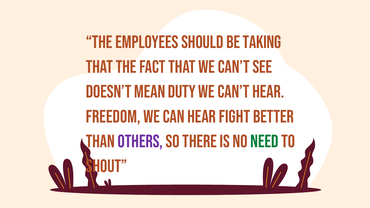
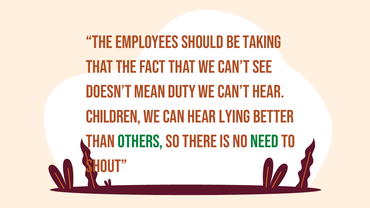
Freedom: Freedom -> Children
fight: fight -> lying
others colour: purple -> green
